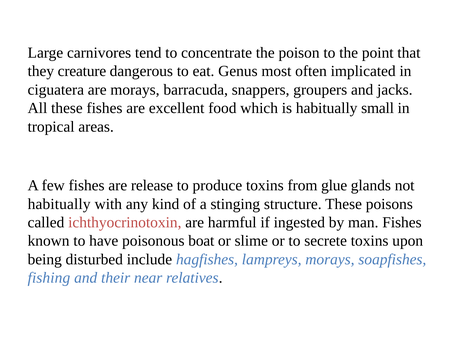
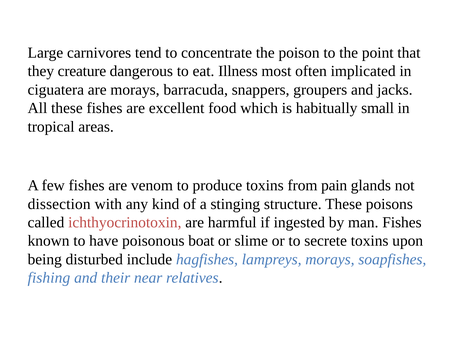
Genus: Genus -> Illness
release: release -> venom
glue: glue -> pain
habitually at (59, 204): habitually -> dissection
